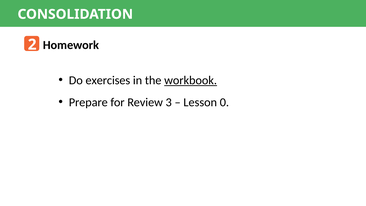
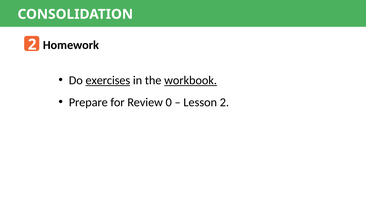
exercises underline: none -> present
3: 3 -> 0
Lesson 0: 0 -> 2
